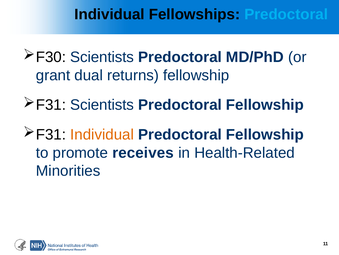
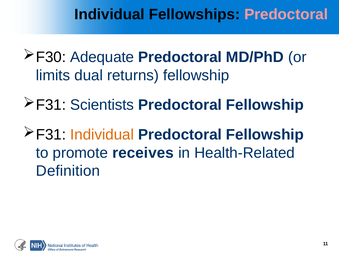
Predoctoral at (286, 14) colour: light blue -> pink
Scientists at (102, 57): Scientists -> Adequate
grant: grant -> limits
Minorities: Minorities -> Definition
